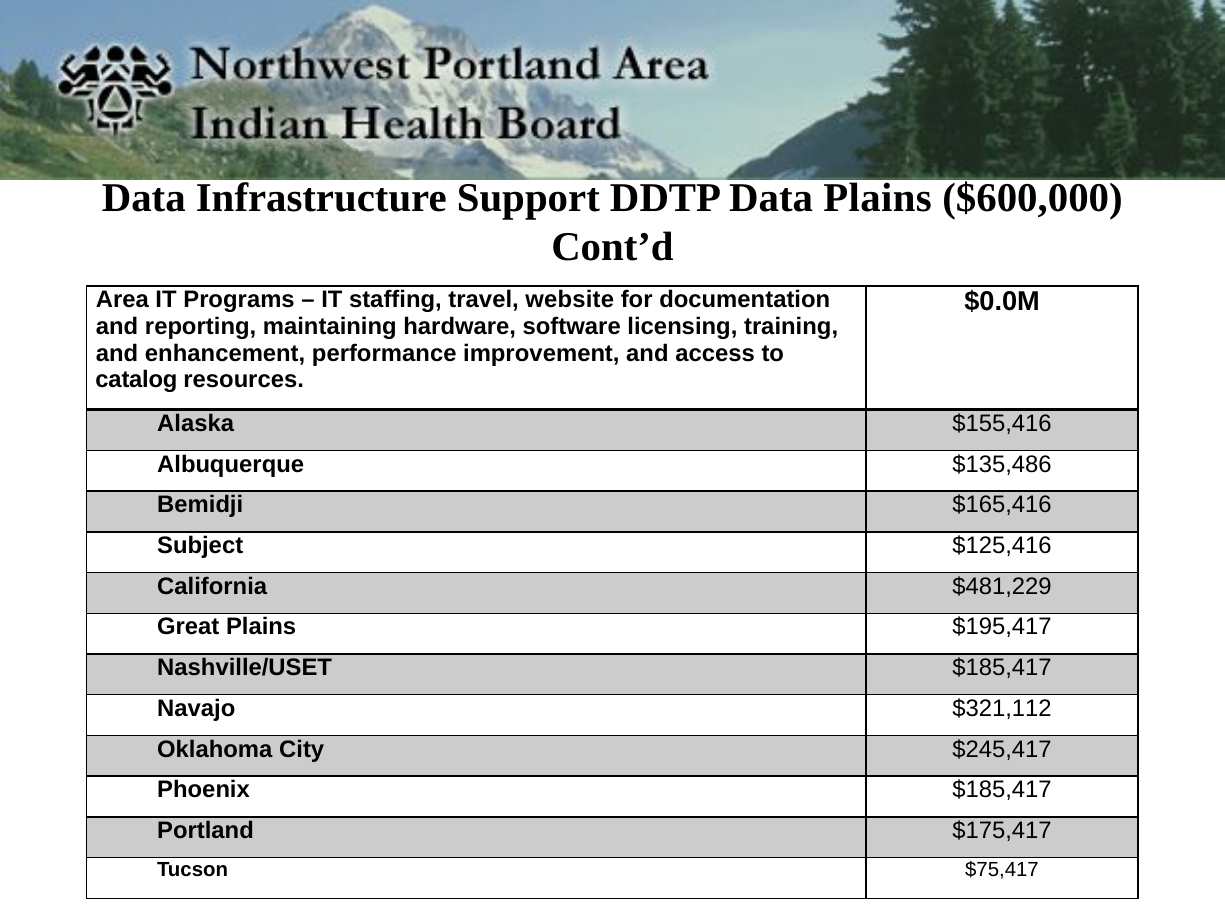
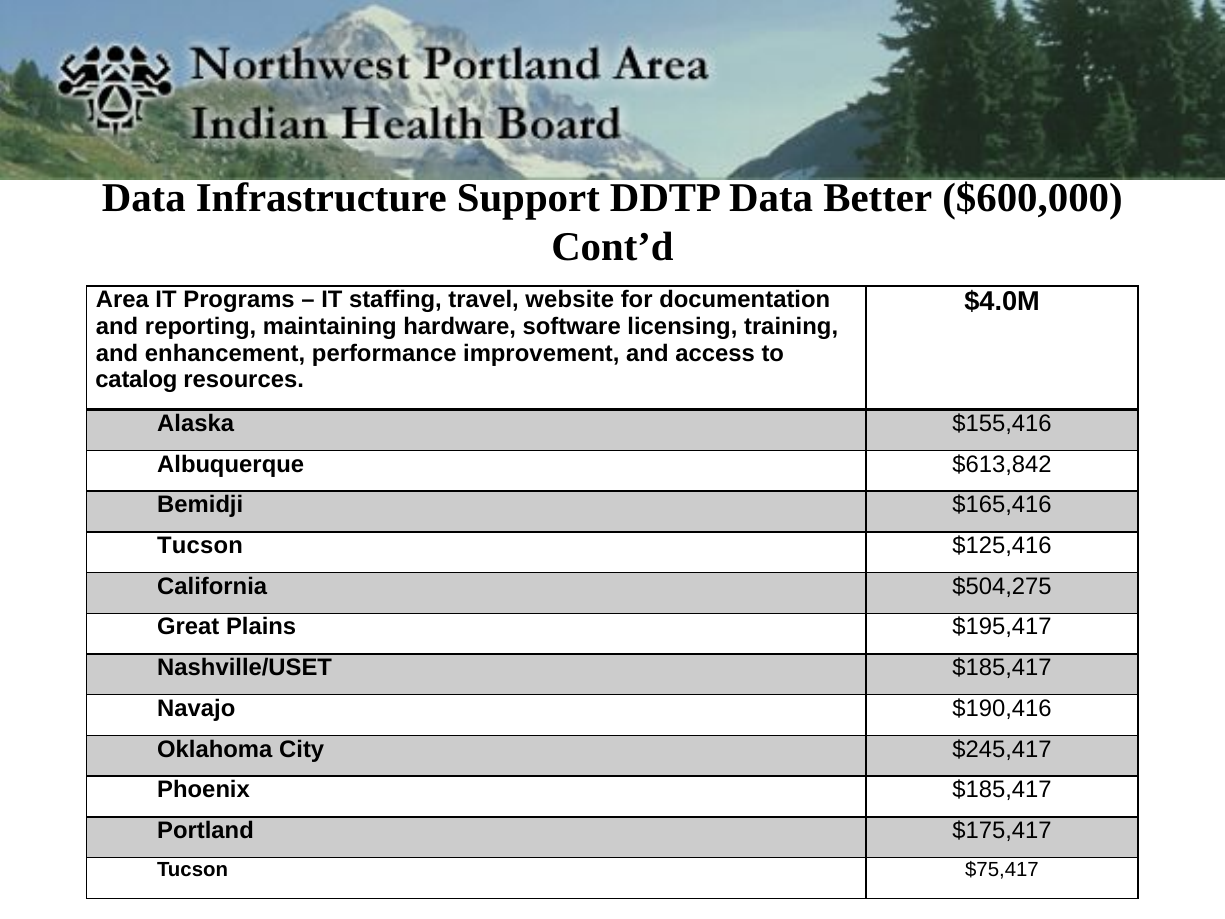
Data Plains: Plains -> Better
$0.0M: $0.0M -> $4.0M
$135,486: $135,486 -> $613,842
Subject at (200, 546): Subject -> Tucson
$481,229: $481,229 -> $504,275
$321,112: $321,112 -> $190,416
